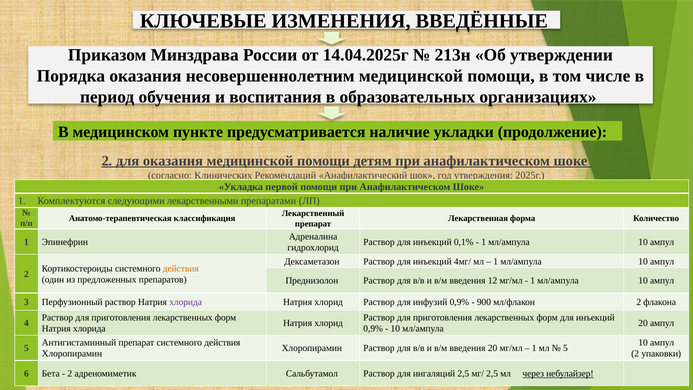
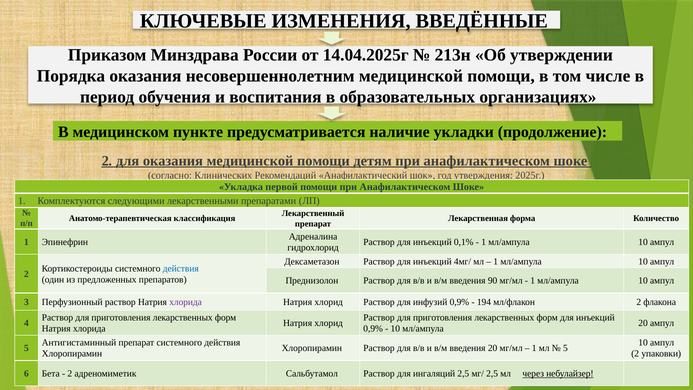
действия at (181, 268) colour: orange -> blue
12: 12 -> 90
900: 900 -> 194
